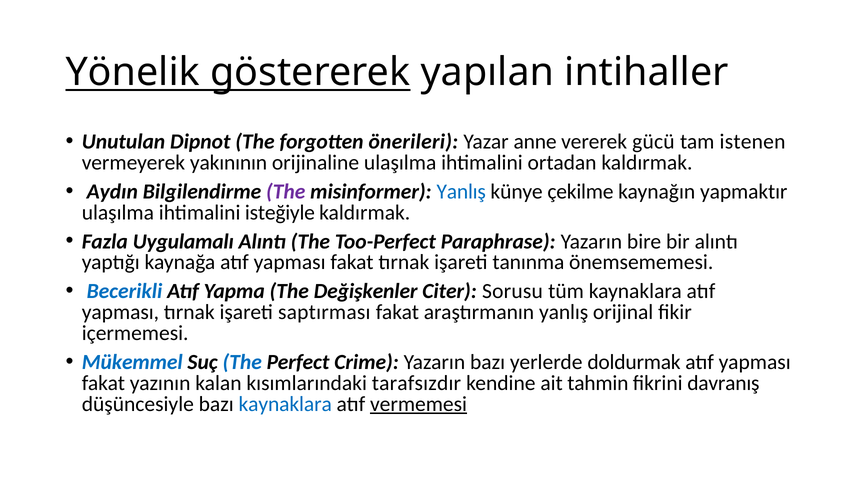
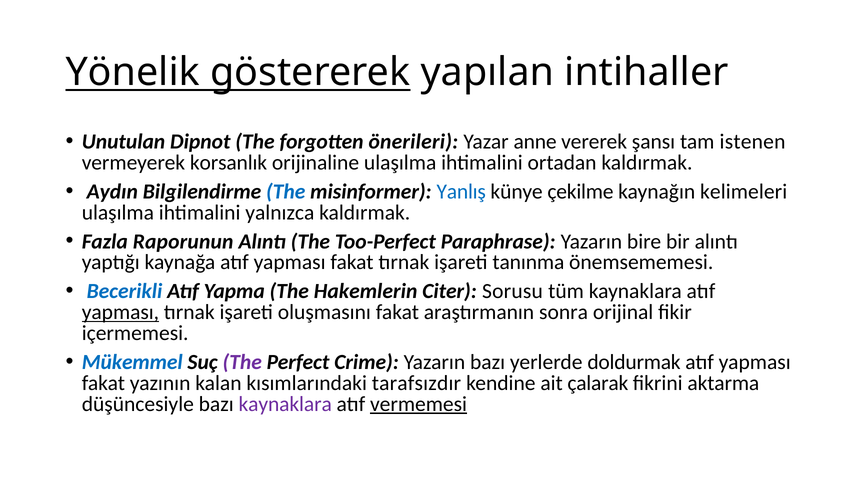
gücü: gücü -> şansı
yakınının: yakınının -> korsanlık
The at (286, 192) colour: purple -> blue
yapmaktır: yapmaktır -> kelimeleri
isteğiyle: isteğiyle -> yalnızca
Uygulamalı: Uygulamalı -> Raporunun
Değişkenler: Değişkenler -> Hakemlerin
yapması at (120, 312) underline: none -> present
saptırması: saptırması -> oluşmasını
araştırmanın yanlış: yanlış -> sonra
The at (242, 362) colour: blue -> purple
tahmin: tahmin -> çalarak
davranış: davranış -> aktarma
kaynaklara at (285, 404) colour: blue -> purple
